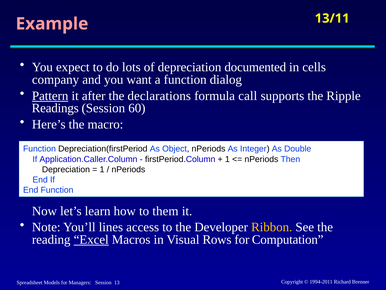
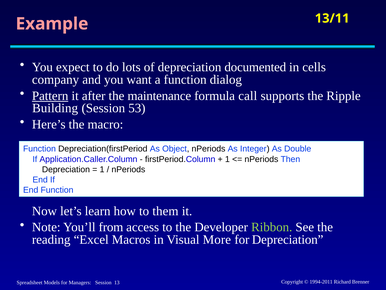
declarations: declarations -> maintenance
Readings: Readings -> Building
60: 60 -> 53
lines: lines -> from
Ribbon colour: yellow -> light green
Excel underline: present -> none
Rows: Rows -> More
for Computation: Computation -> Depreciation
